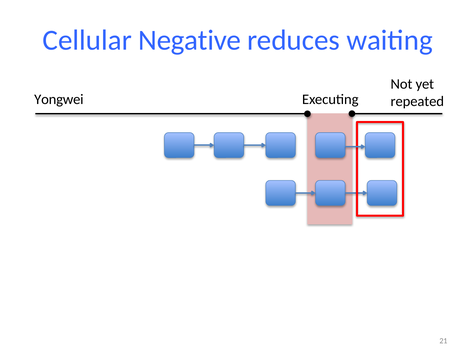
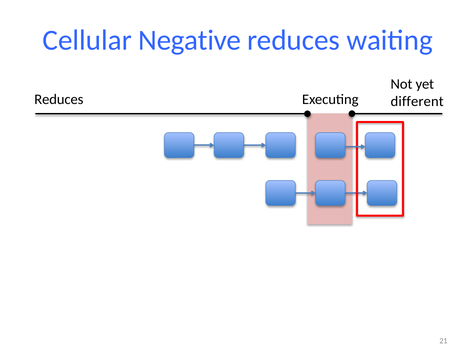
Yongwei at (59, 99): Yongwei -> Reduces
repeated: repeated -> different
